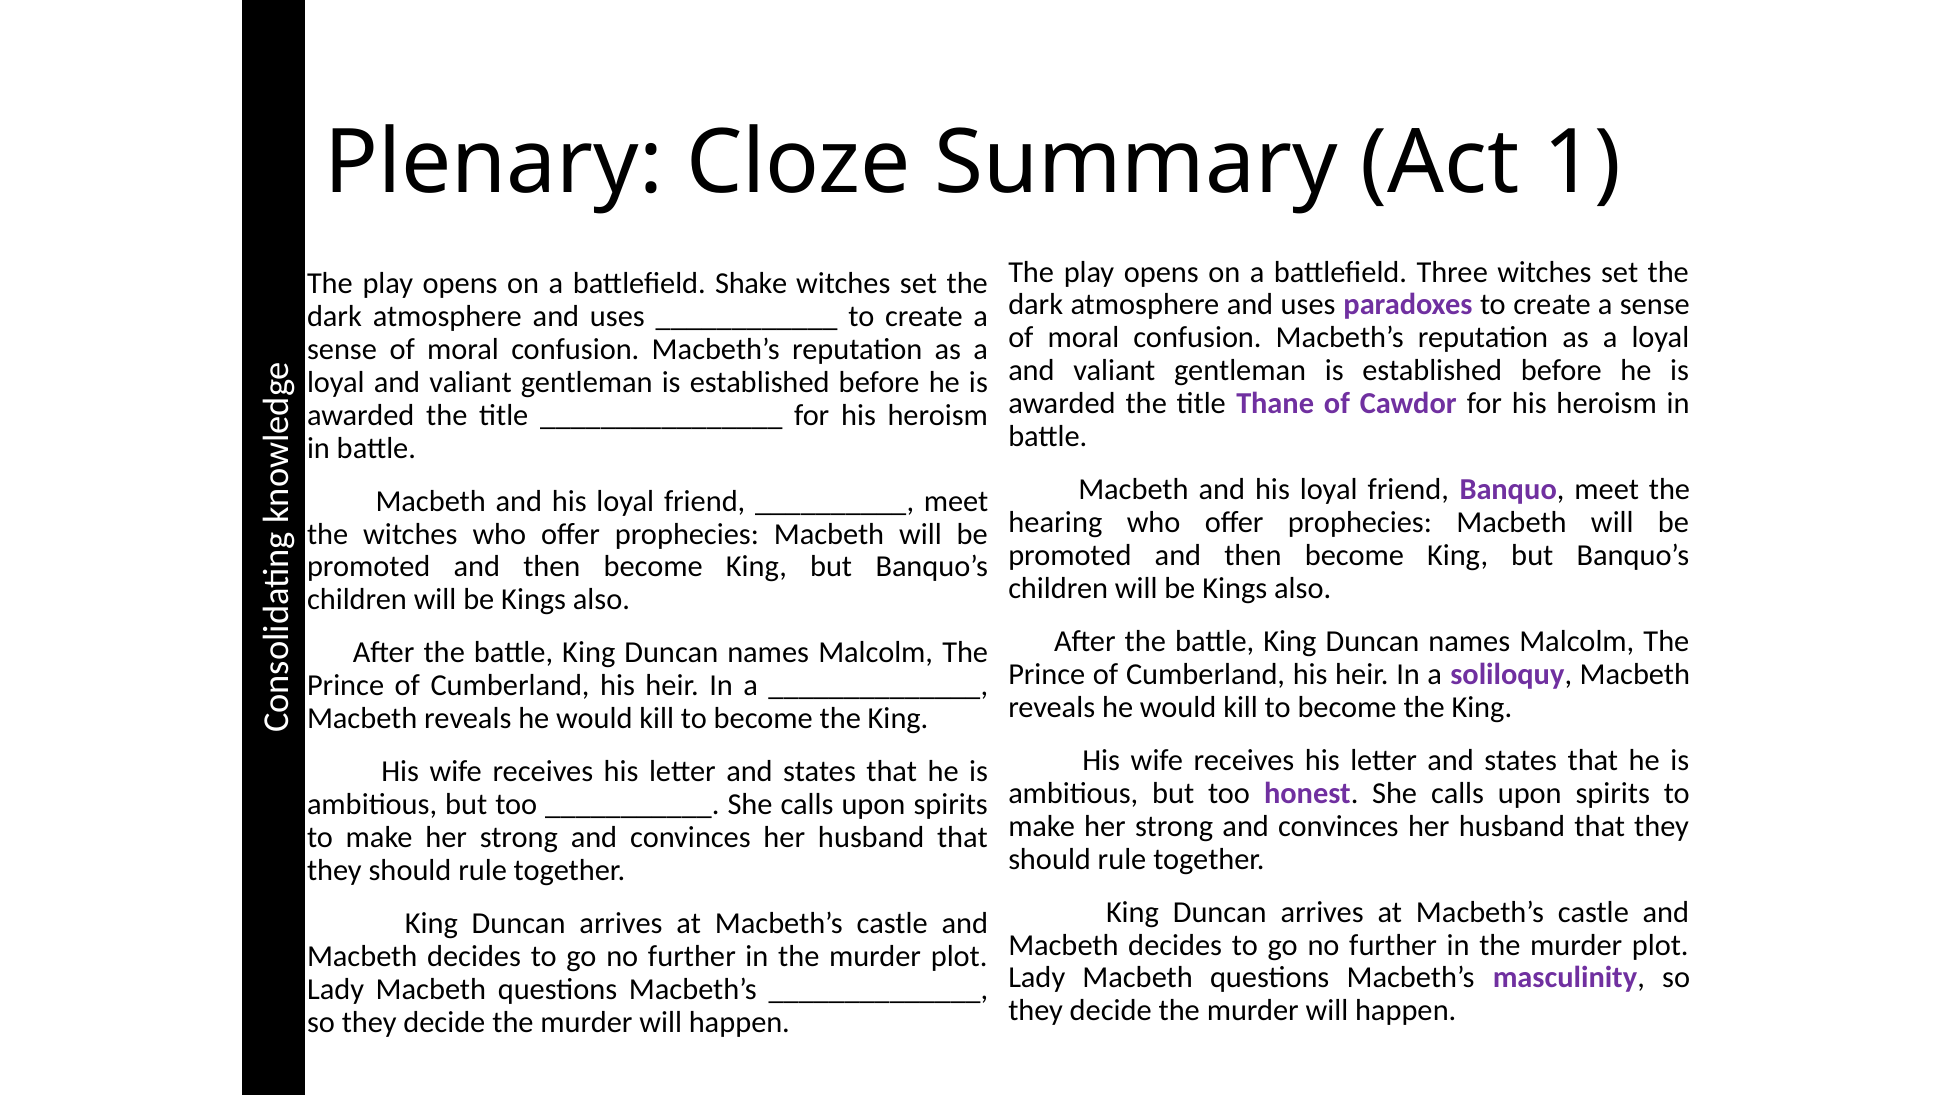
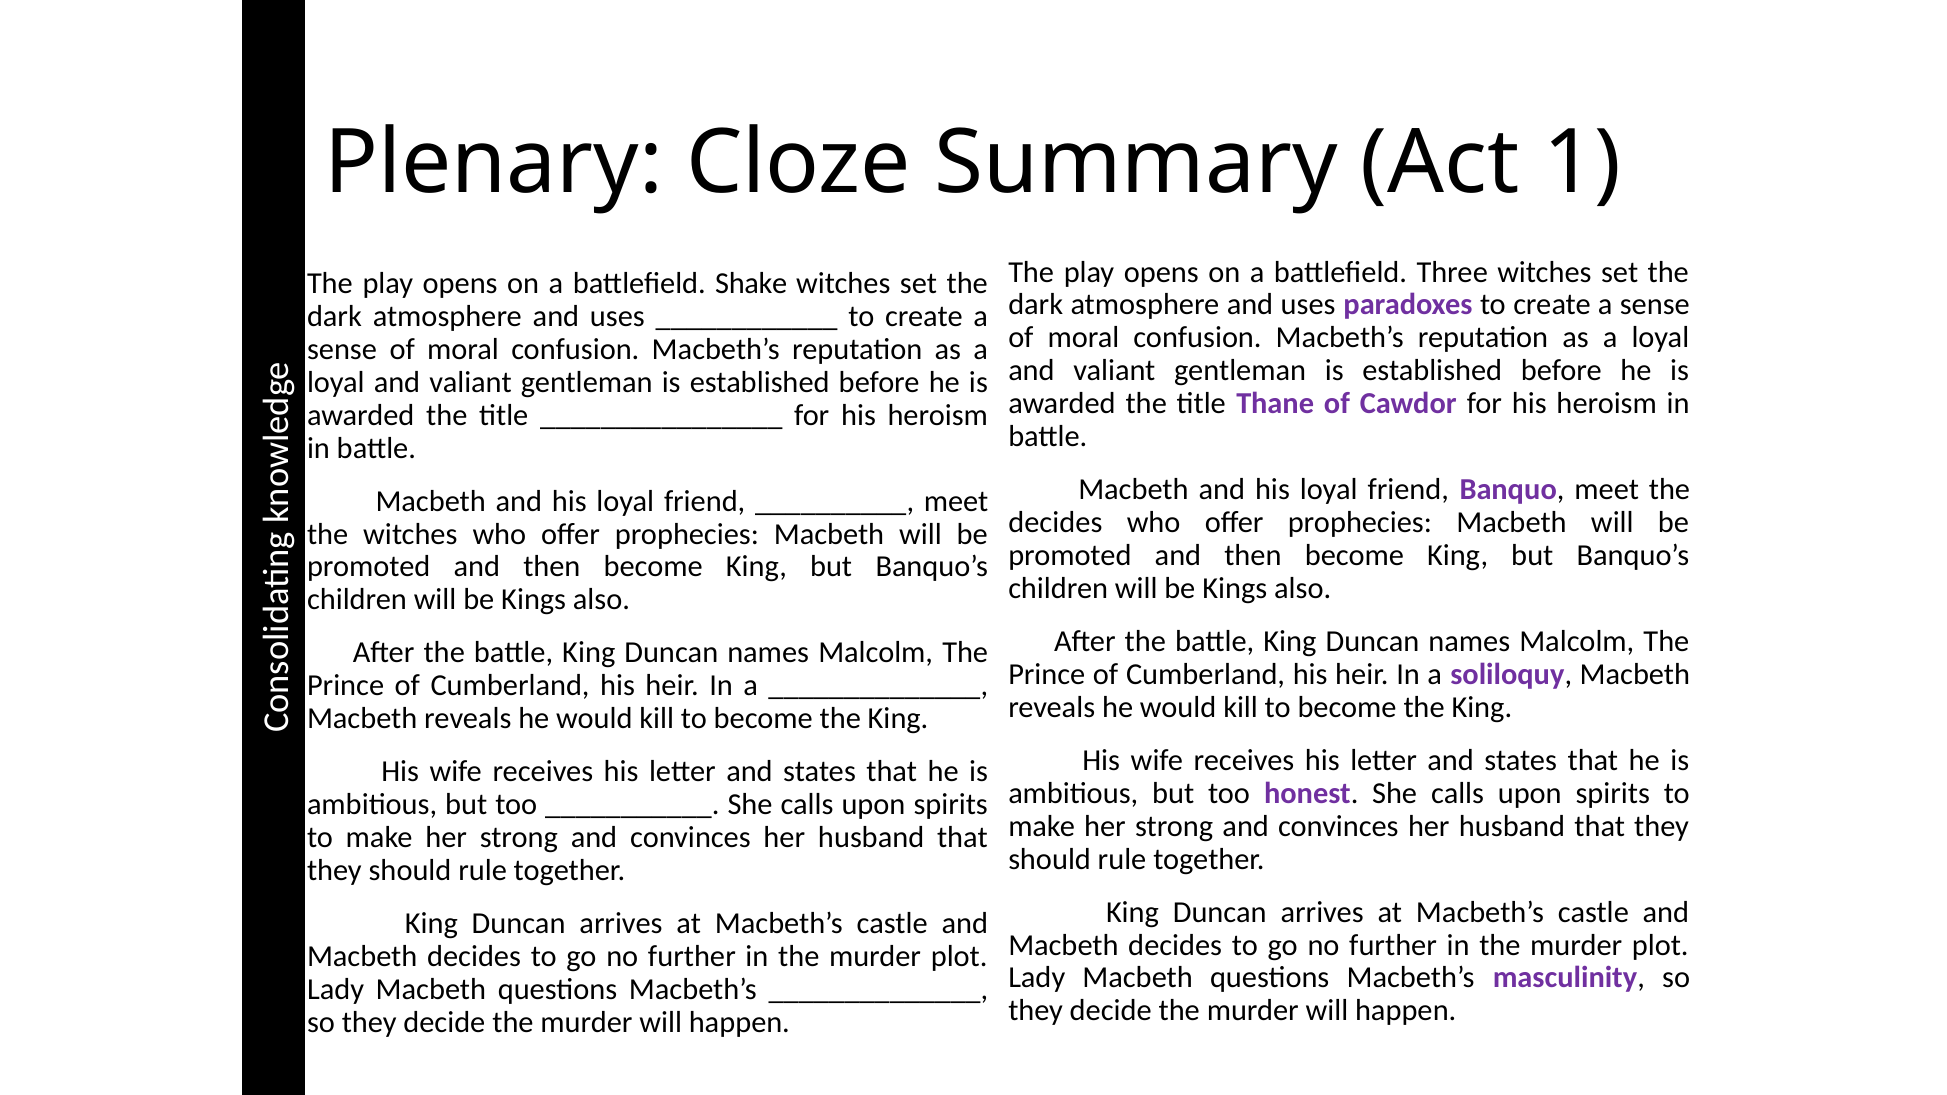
hearing at (1055, 523): hearing -> decides
